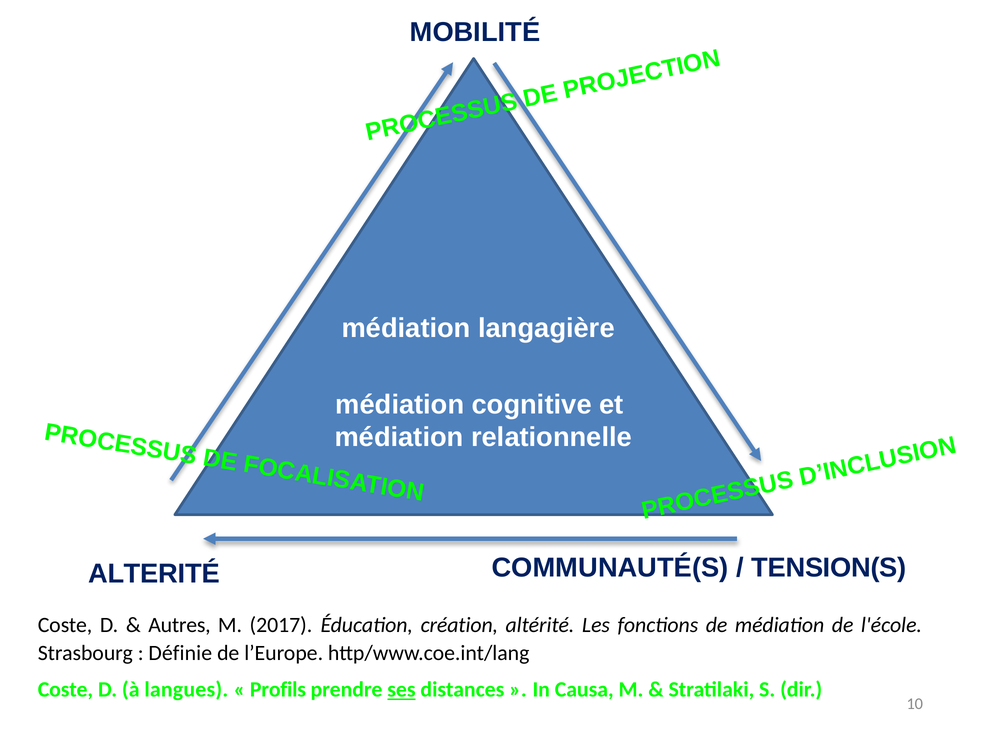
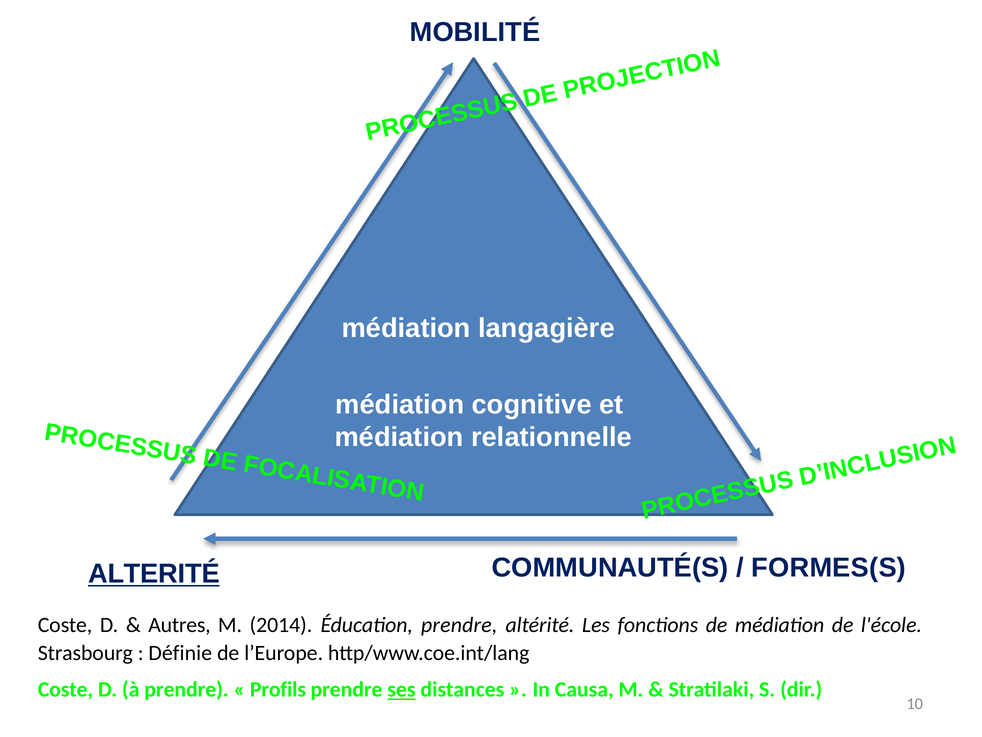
TENSION(S: TENSION(S -> FORMES(S
ALTERITÉ underline: none -> present
2017: 2017 -> 2014
Éducation création: création -> prendre
à langues: langues -> prendre
